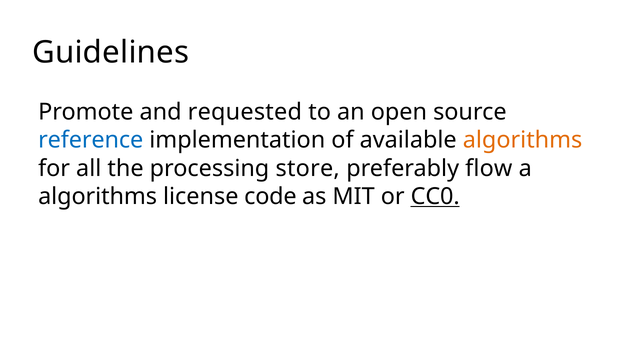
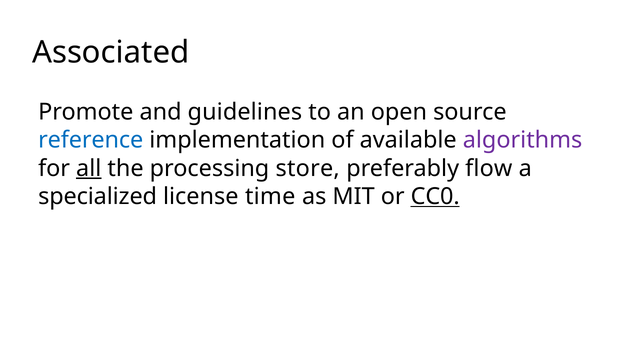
Guidelines: Guidelines -> Associated
requested: requested -> guidelines
algorithms at (523, 140) colour: orange -> purple
all underline: none -> present
algorithms at (98, 197): algorithms -> specialized
code: code -> time
